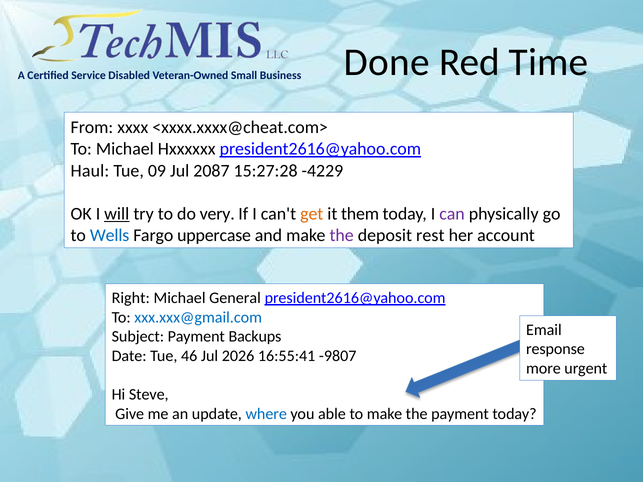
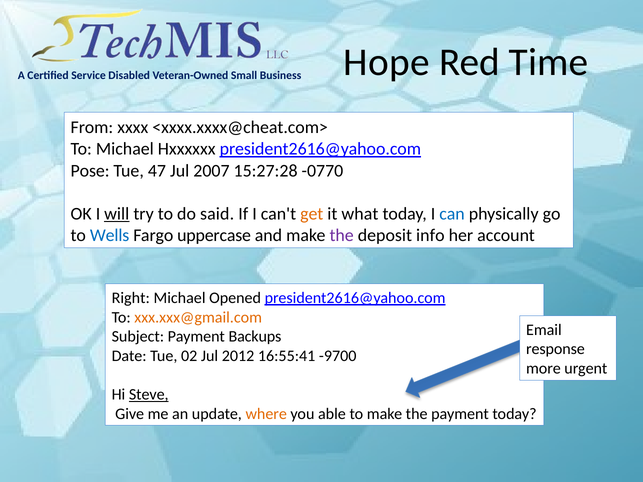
Done: Done -> Hope
Haul: Haul -> Pose
09: 09 -> 47
2087: 2087 -> 2007
-4229: -4229 -> -0770
very: very -> said
them: them -> what
can colour: purple -> blue
rest: rest -> info
General: General -> Opened
xxx.xxx@gmail.com colour: blue -> orange
46: 46 -> 02
2026: 2026 -> 2012
-9807: -9807 -> -9700
Steve underline: none -> present
where colour: blue -> orange
